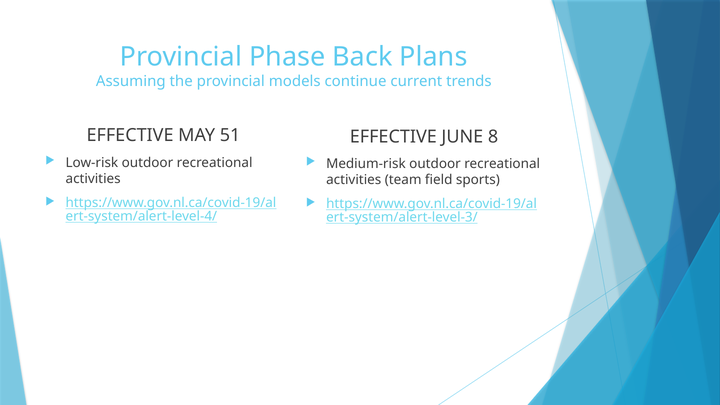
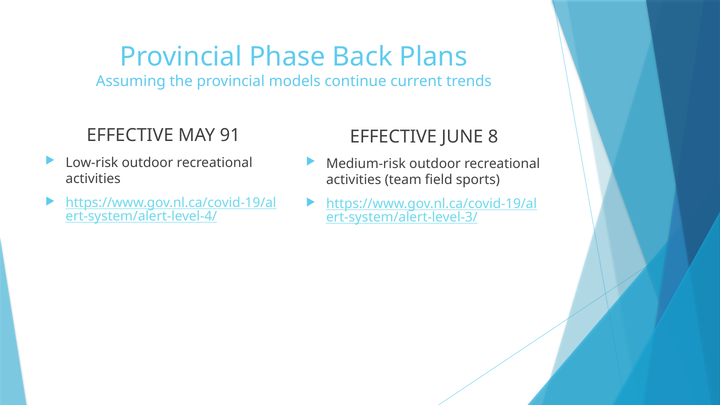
51: 51 -> 91
